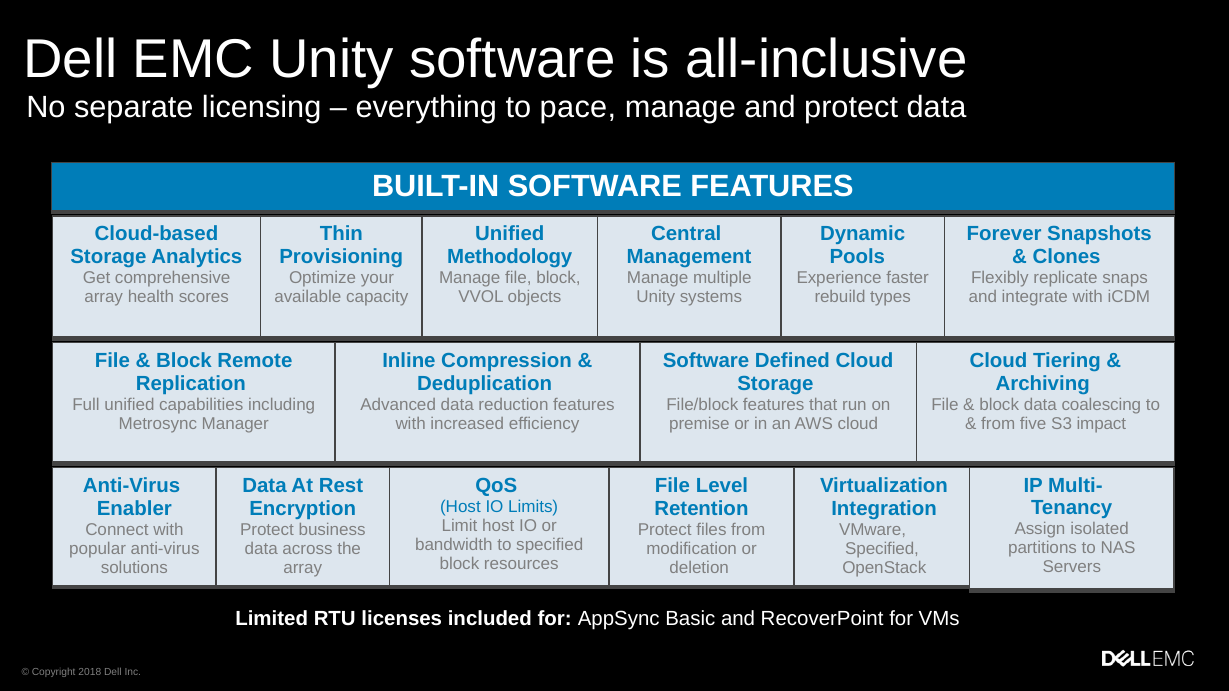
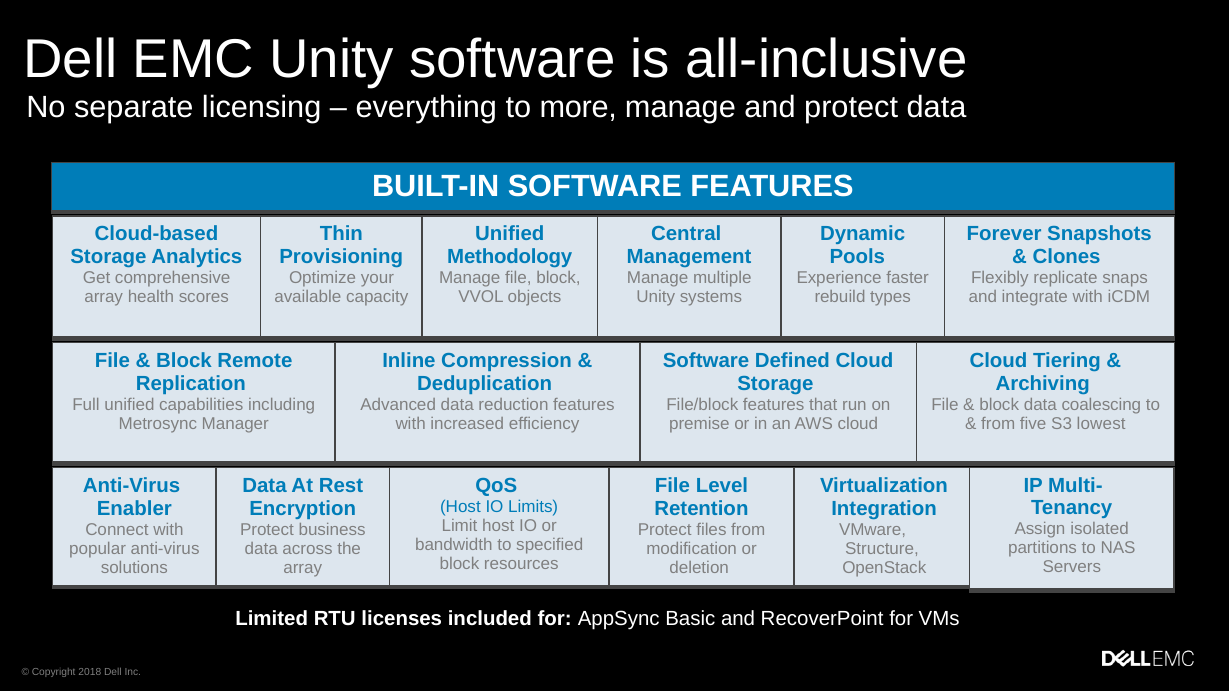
pace: pace -> more
impact: impact -> lowest
Specified at (882, 549): Specified -> Structure
